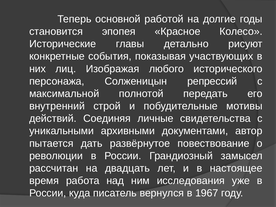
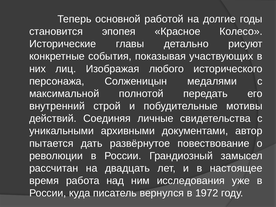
репрессий: репрессий -> медалями
1967: 1967 -> 1972
